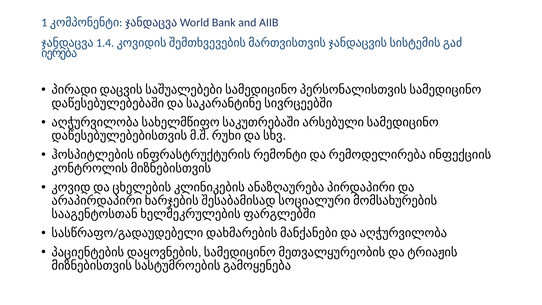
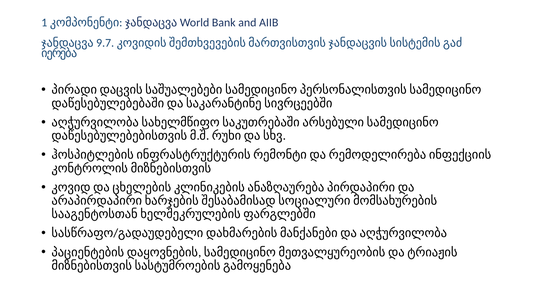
1.4: 1.4 -> 9.7
